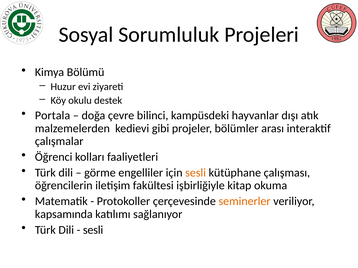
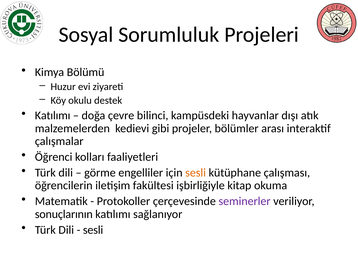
Portala at (53, 116): Portala -> Katılımı
seminerler colour: orange -> purple
kapsamında: kapsamında -> sonuçlarının
